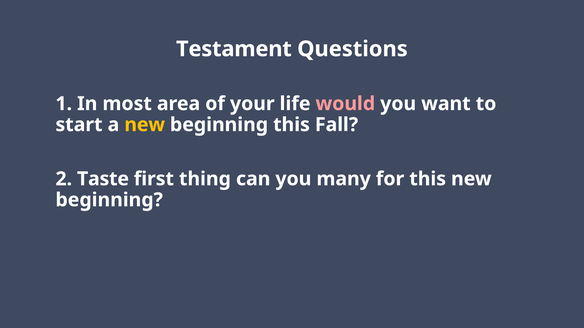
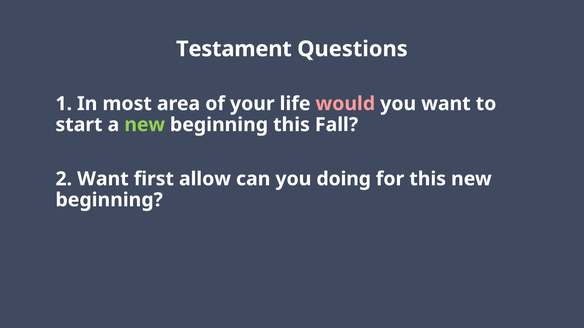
new at (145, 125) colour: yellow -> light green
2 Taste: Taste -> Want
thing: thing -> allow
many: many -> doing
